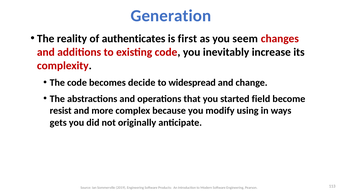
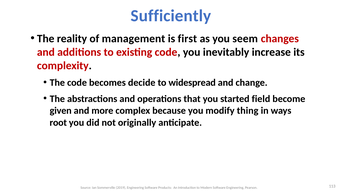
Generation: Generation -> Sufficiently
authenticates: authenticates -> management
resist: resist -> given
using: using -> thing
gets: gets -> root
